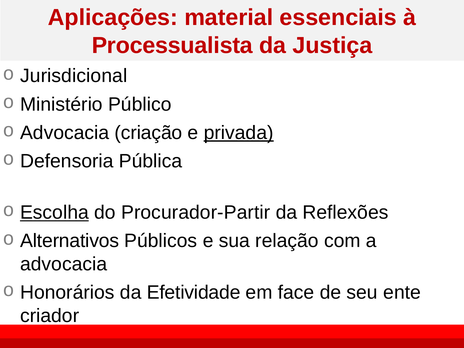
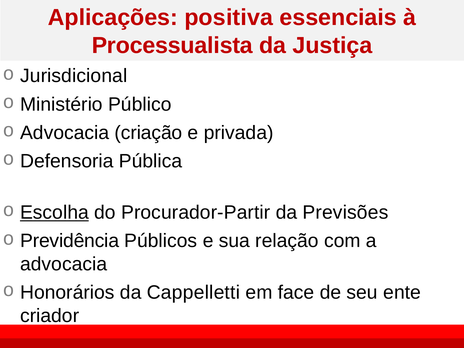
material: material -> positiva
privada underline: present -> none
Reflexões: Reflexões -> Previsões
Alternativos: Alternativos -> Previdência
Efetividade: Efetividade -> Cappelletti
